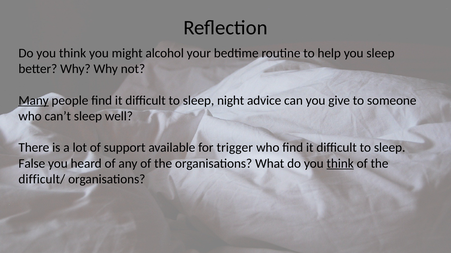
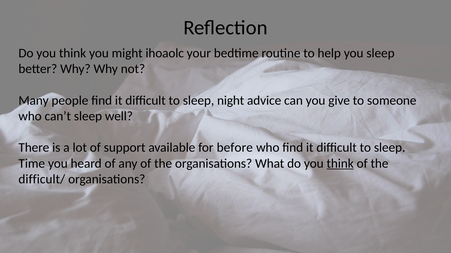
alcohol: alcohol -> ihoaolc
Many underline: present -> none
trigger: trigger -> before
False: False -> Time
